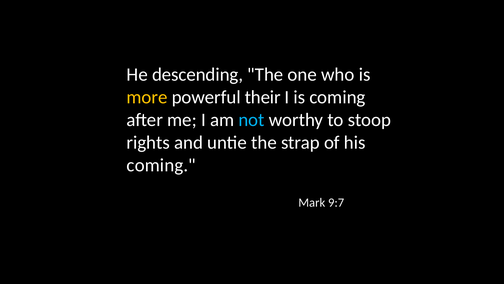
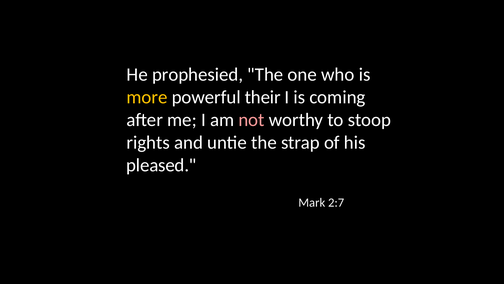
descending: descending -> prophesied
not colour: light blue -> pink
coming at (161, 165): coming -> pleased
9:7: 9:7 -> 2:7
